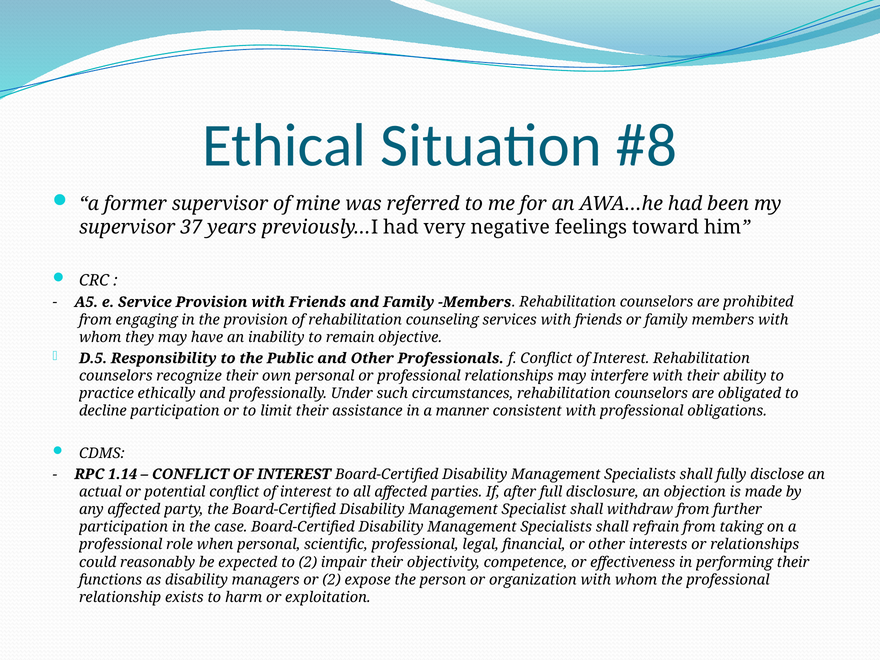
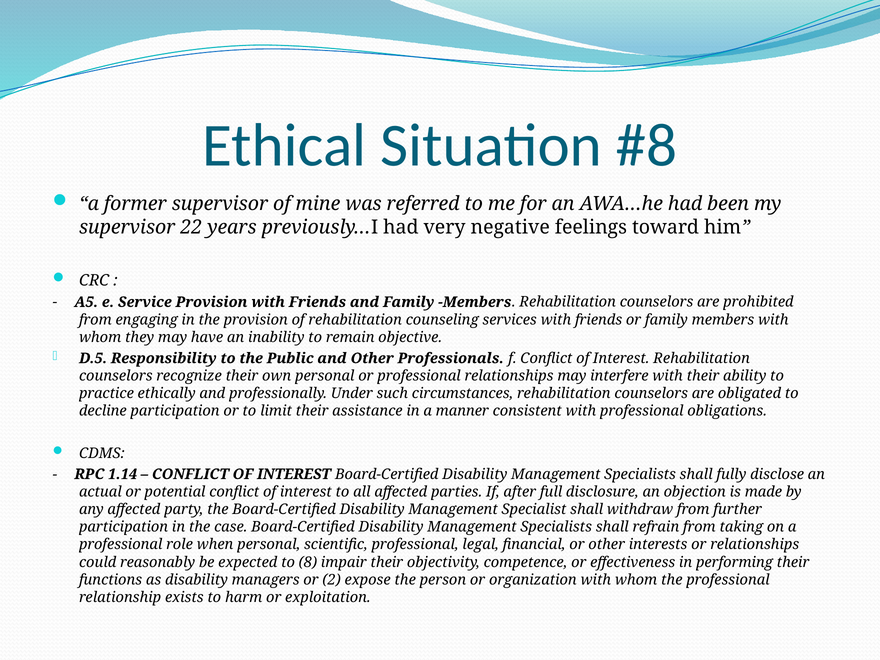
37: 37 -> 22
to 2: 2 -> 8
